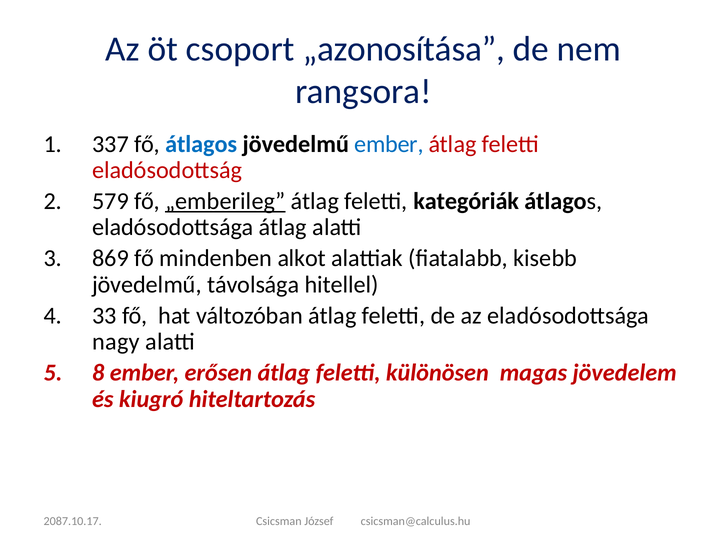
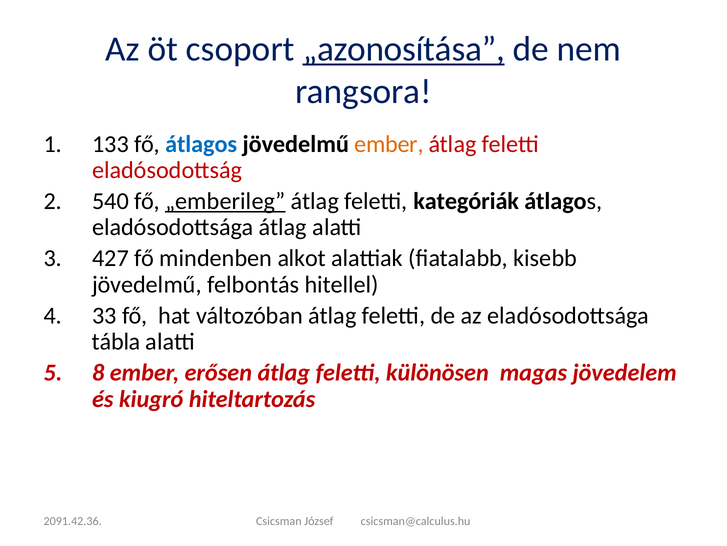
„azonosítása underline: none -> present
337: 337 -> 133
ember at (389, 144) colour: blue -> orange
579: 579 -> 540
869: 869 -> 427
távolsága: távolsága -> felbontás
nagy: nagy -> tábla
2087.10.17: 2087.10.17 -> 2091.42.36
